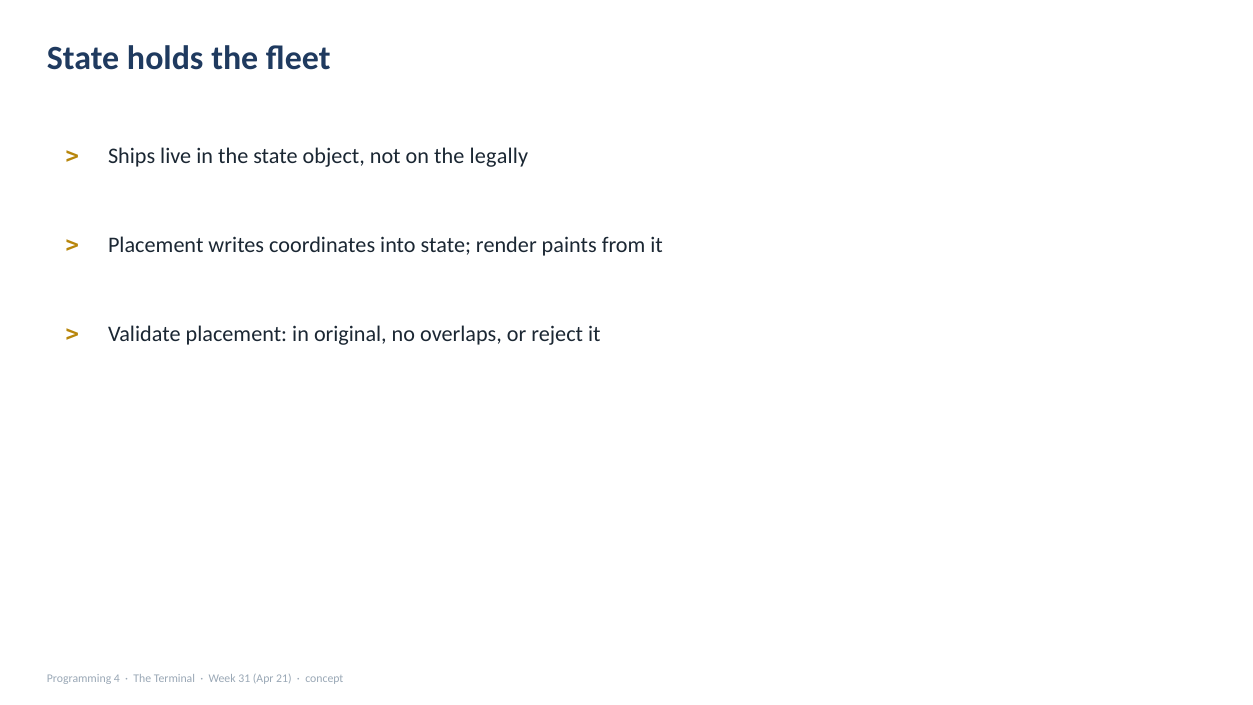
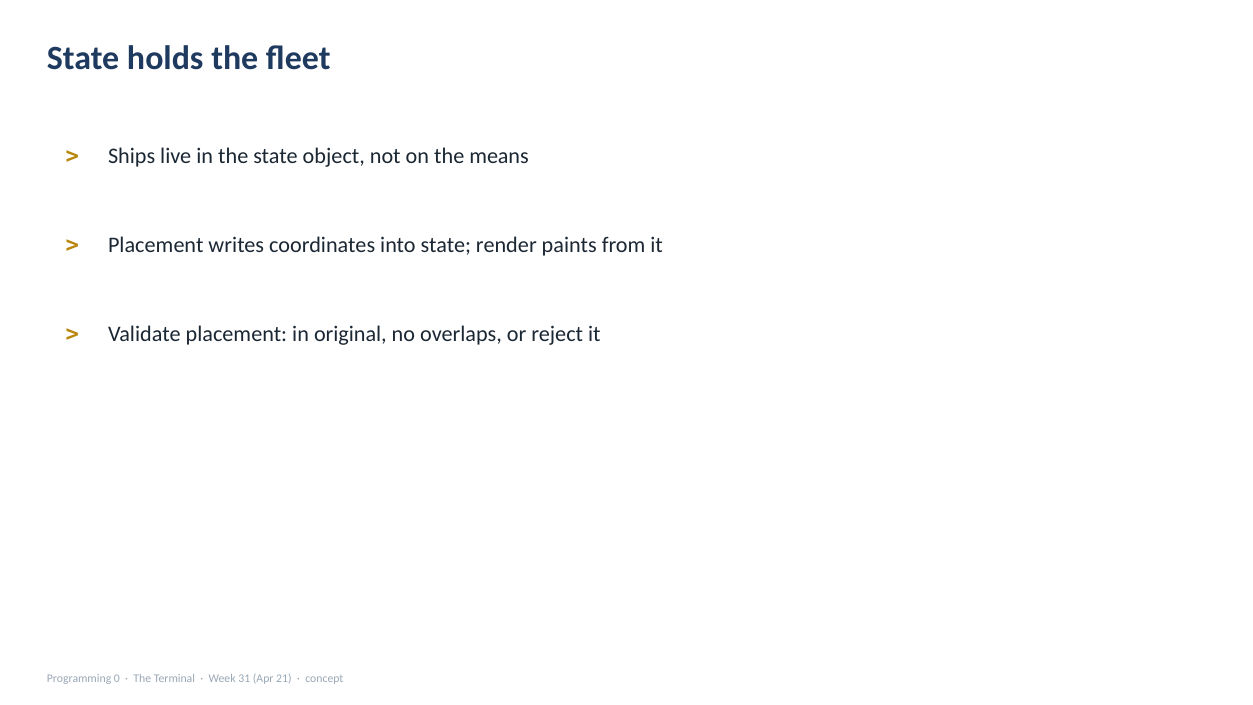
legally: legally -> means
4: 4 -> 0
